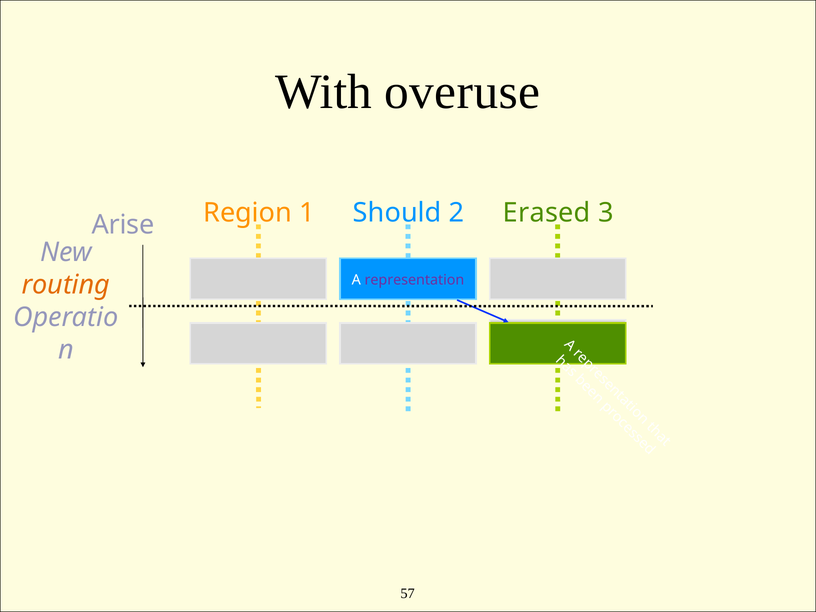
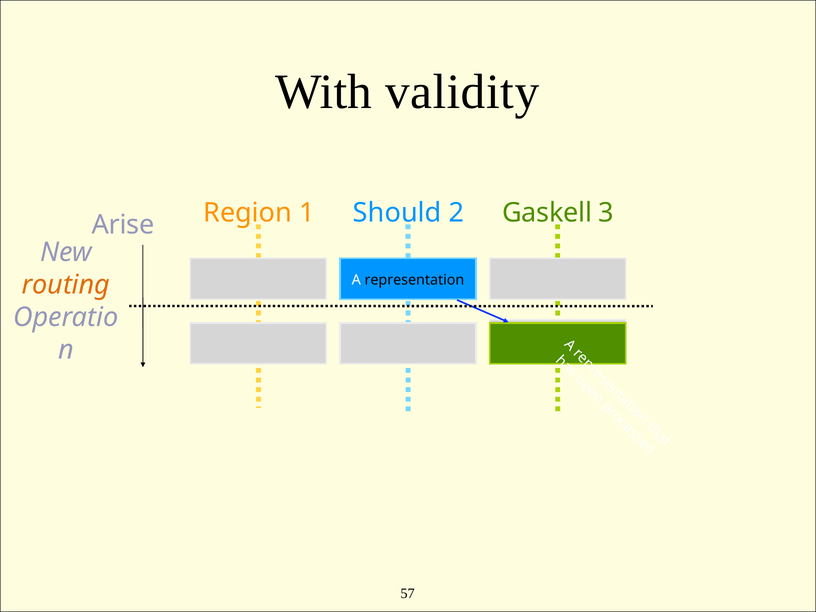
overuse: overuse -> validity
Erased: Erased -> Gaskell
representation colour: purple -> black
